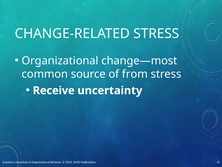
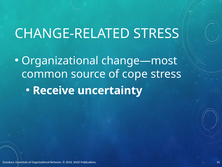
from: from -> cope
